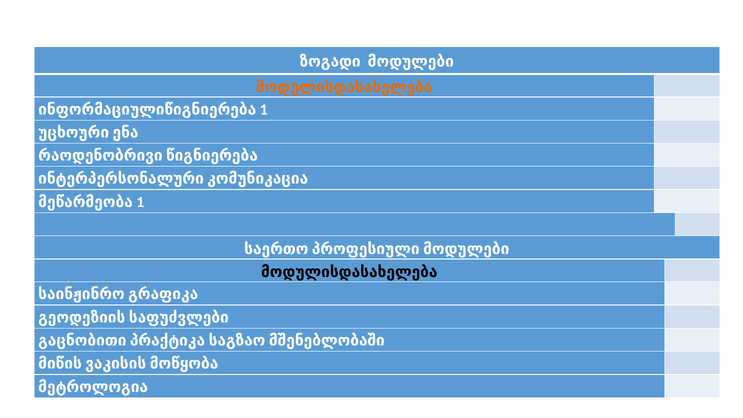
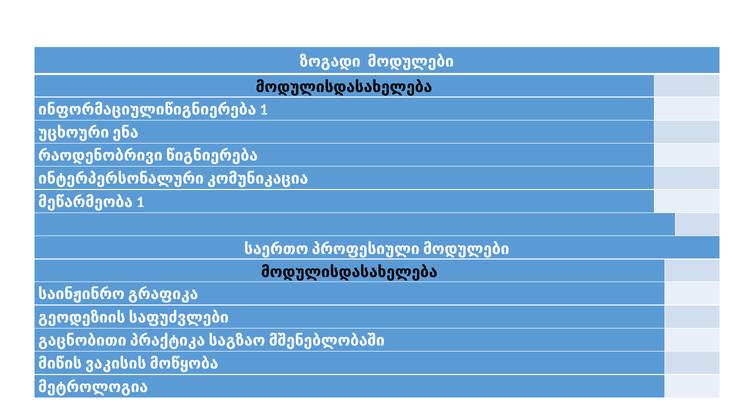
მოდულისდასახელება at (344, 87) colour: orange -> black
